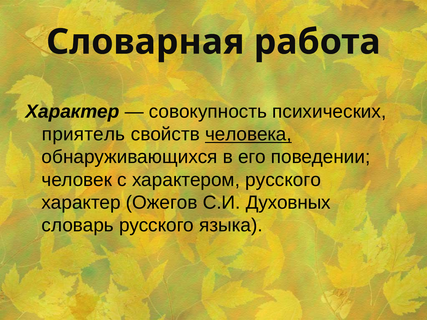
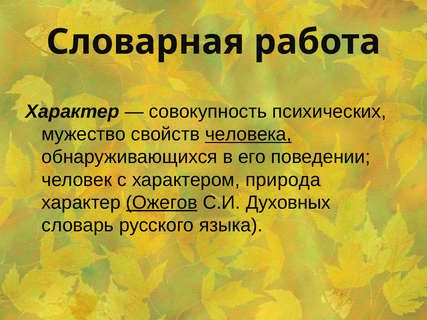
приятель: приятель -> мужество
характером русского: русского -> природа
Ожегов underline: none -> present
